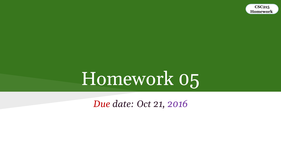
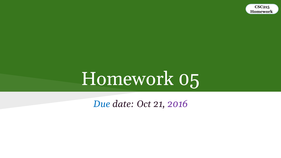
Due colour: red -> blue
